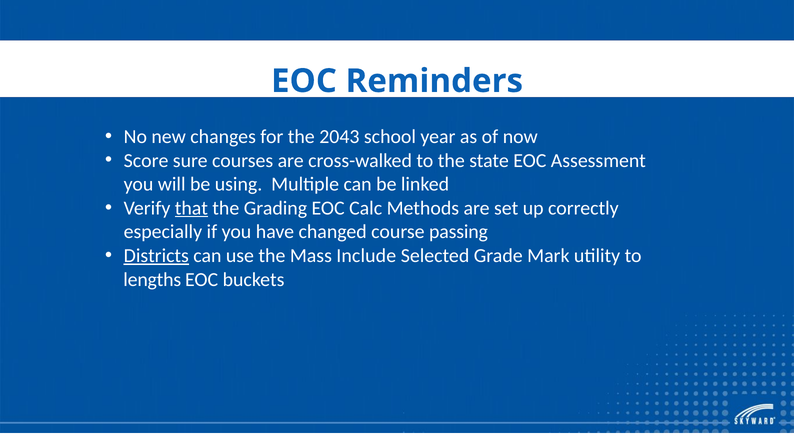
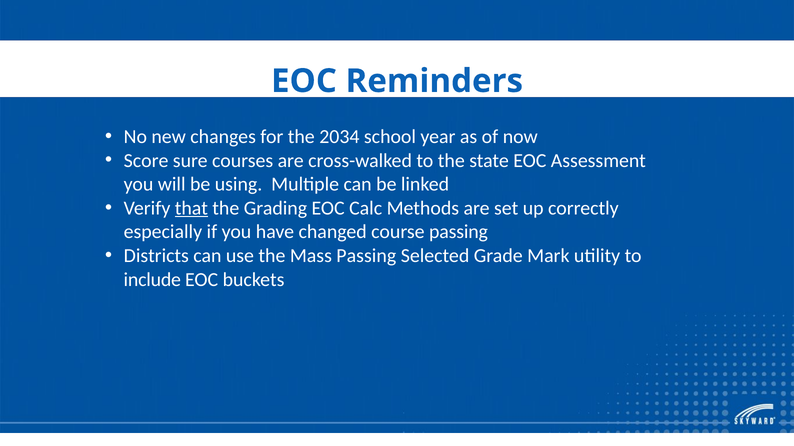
2043: 2043 -> 2034
Districts underline: present -> none
Mass Include: Include -> Passing
lengths: lengths -> include
